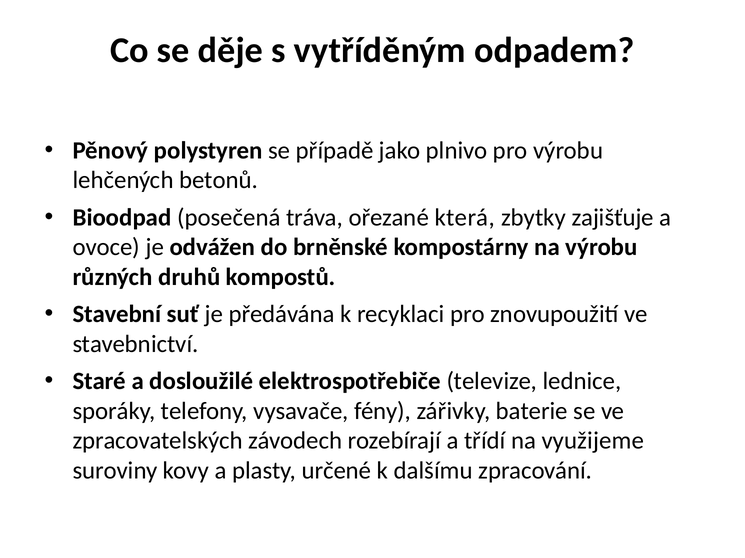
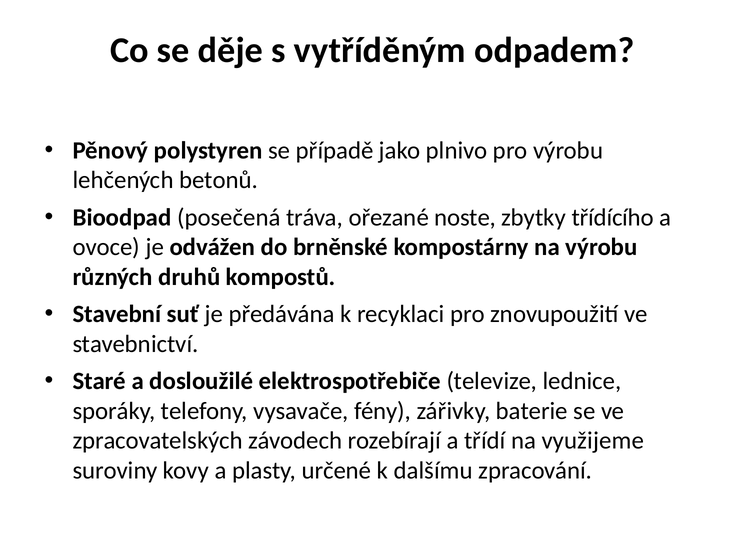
která: která -> noste
zajišťuje: zajišťuje -> třídícího
